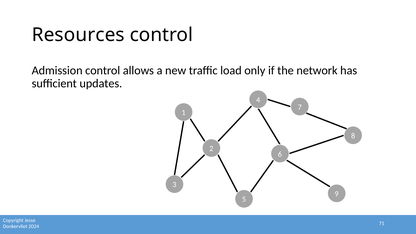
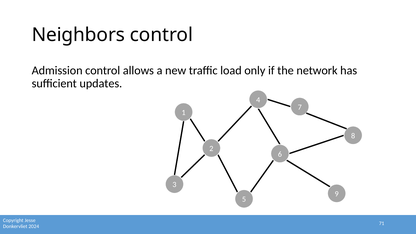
Resources: Resources -> Neighbors
